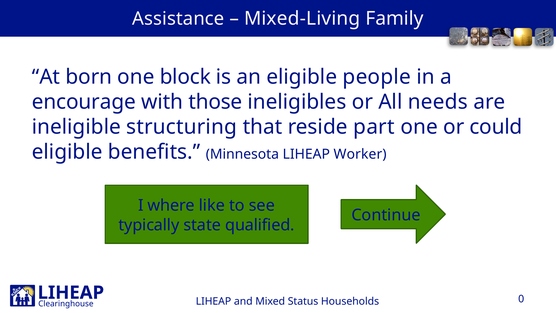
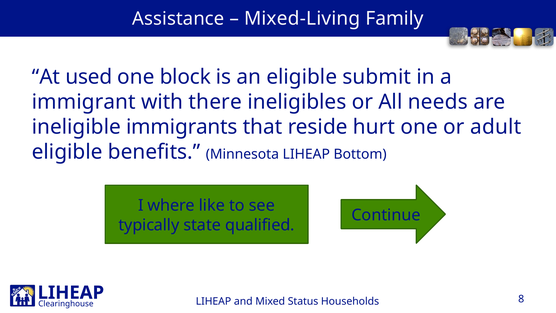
born: born -> used
people: people -> submit
encourage: encourage -> immigrant
those: those -> there
structuring: structuring -> immigrants
part: part -> hurt
could: could -> adult
Worker: Worker -> Bottom
0: 0 -> 8
